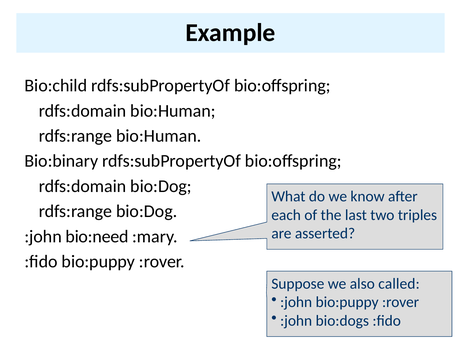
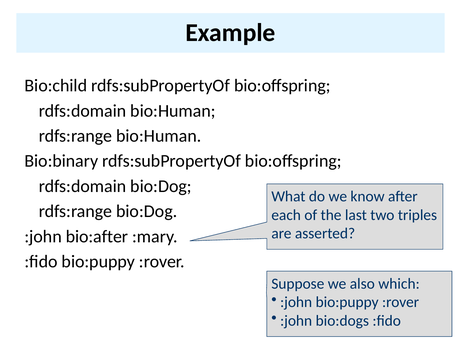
bio:need: bio:need -> bio:after
called: called -> which
